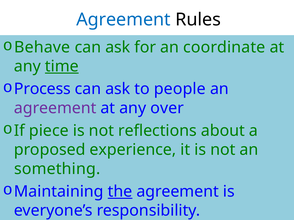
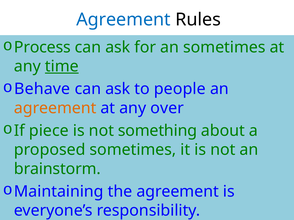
Behave: Behave -> Process
an coordinate: coordinate -> sometimes
Process: Process -> Behave
agreement at (55, 108) colour: purple -> orange
reflections: reflections -> something
proposed experience: experience -> sometimes
something: something -> brainstorm
the underline: present -> none
